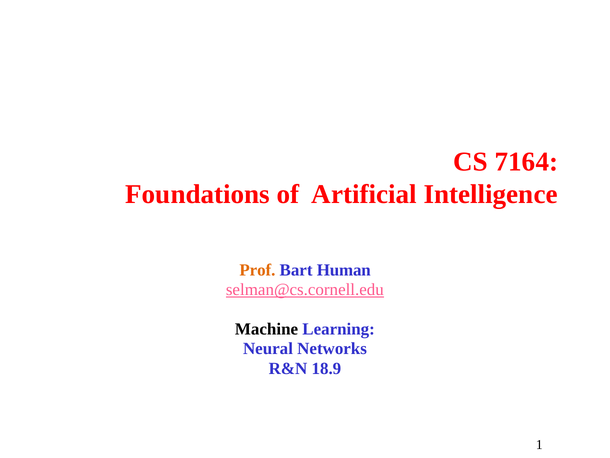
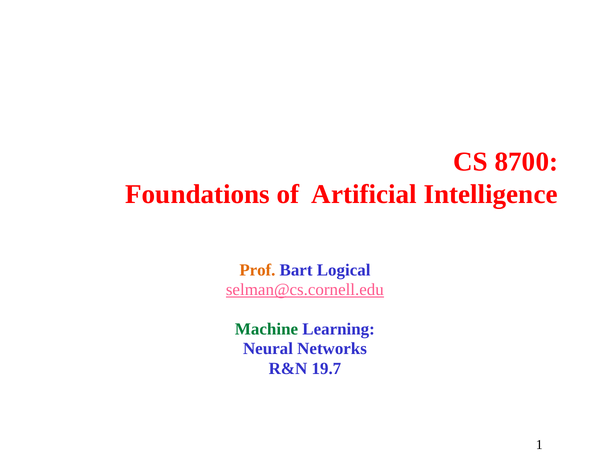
7164: 7164 -> 8700
Human: Human -> Logical
Machine colour: black -> green
18.9: 18.9 -> 19.7
